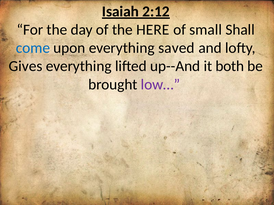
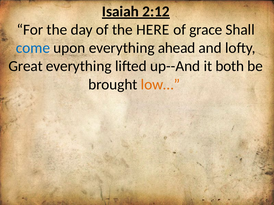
small: small -> grace
saved: saved -> ahead
Gives: Gives -> Great
low… colour: purple -> orange
